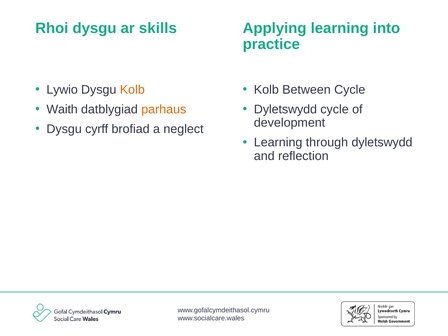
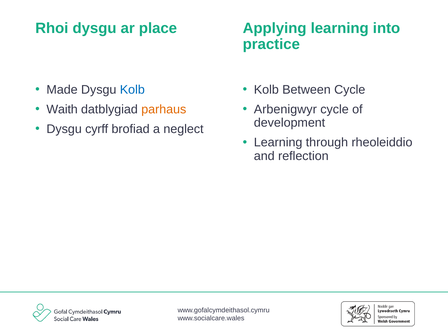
skills: skills -> place
Lywio: Lywio -> Made
Kolb at (132, 90) colour: orange -> blue
Dyletswydd at (285, 109): Dyletswydd -> Arbenigwyr
through dyletswydd: dyletswydd -> rheoleiddio
